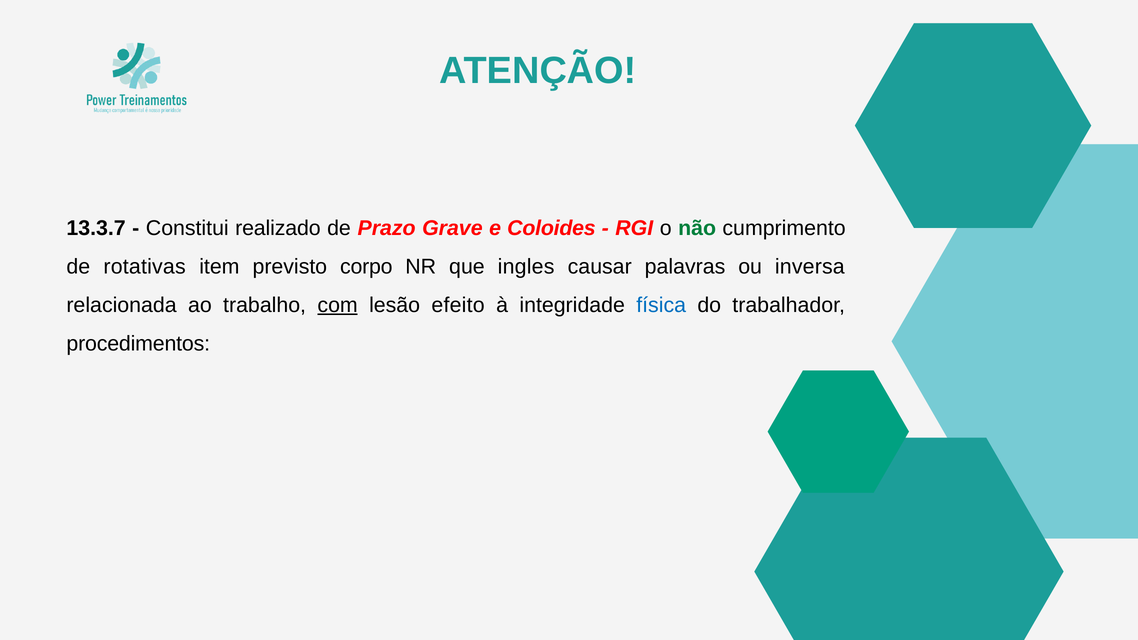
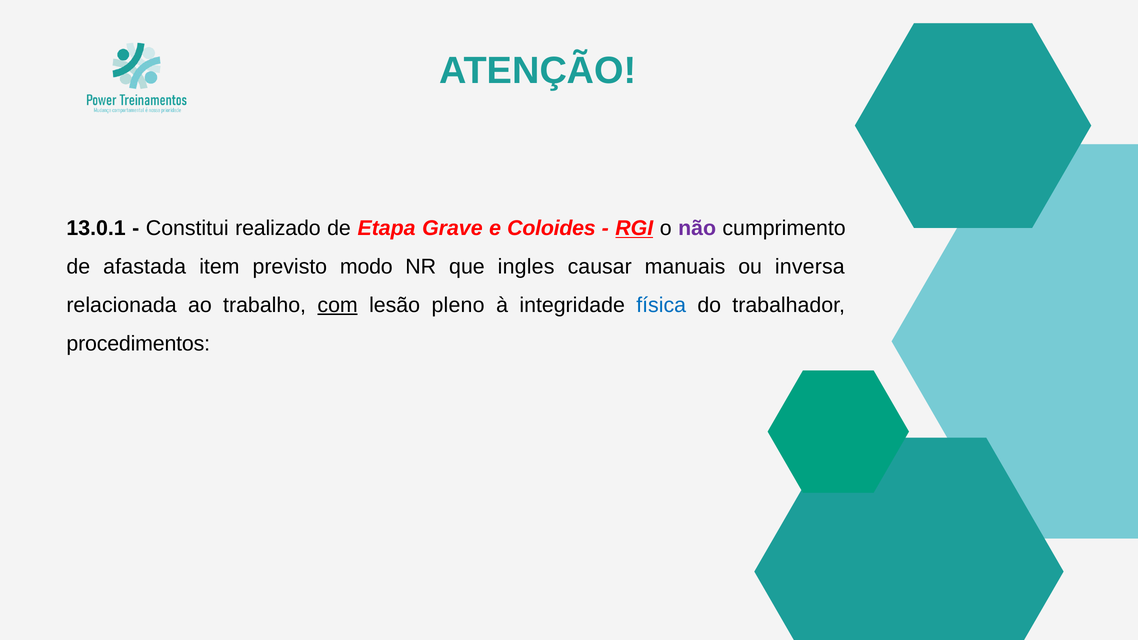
13.3.7: 13.3.7 -> 13.0.1
Prazo: Prazo -> Etapa
RGI underline: none -> present
não colour: green -> purple
rotativas: rotativas -> afastada
corpo: corpo -> modo
palavras: palavras -> manuais
efeito: efeito -> pleno
